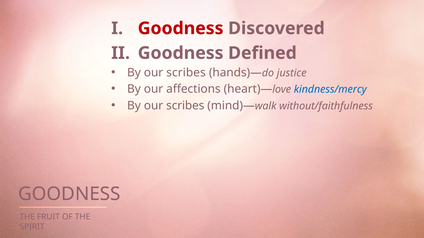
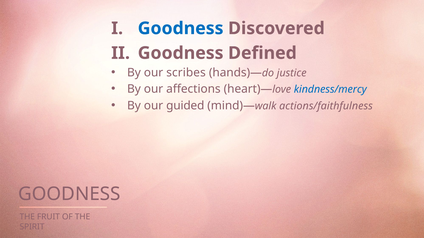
Goodness at (181, 28) colour: red -> blue
scribes at (185, 106): scribes -> guided
without/faithfulness: without/faithfulness -> actions/faithfulness
